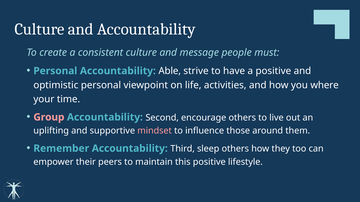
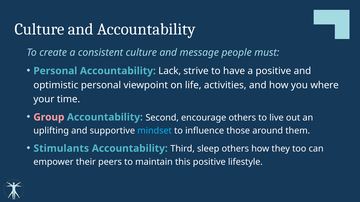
Able: Able -> Lack
mindset colour: pink -> light blue
Remember: Remember -> Stimulants
